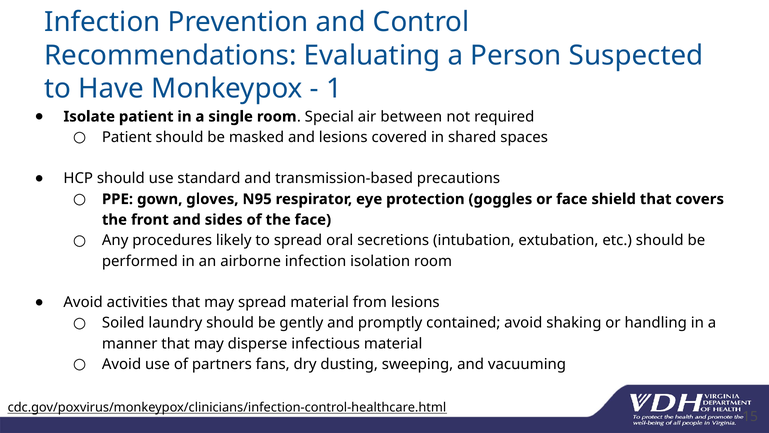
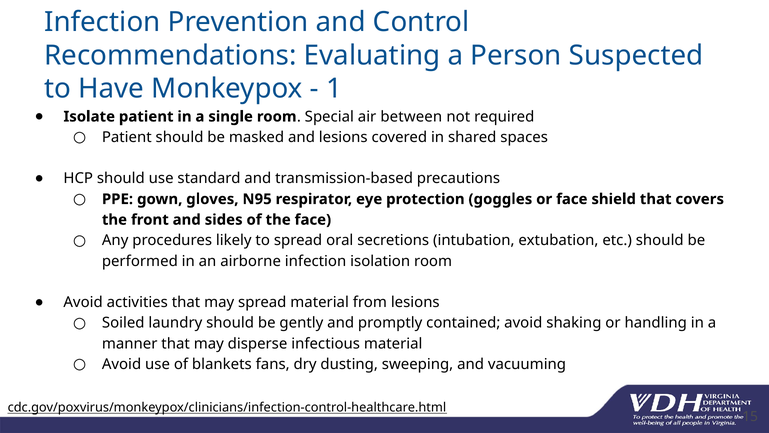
partners: partners -> blankets
